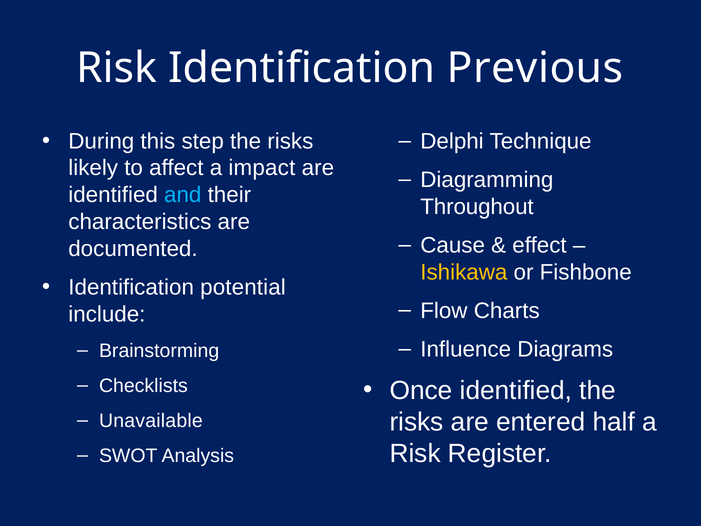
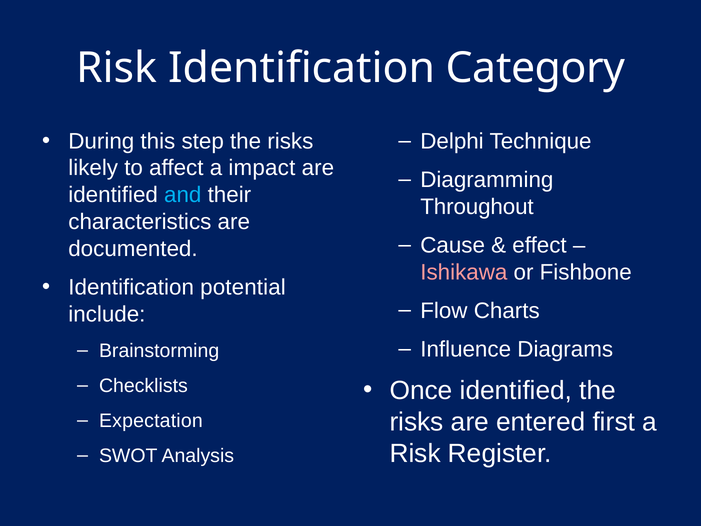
Previous: Previous -> Category
Ishikawa colour: yellow -> pink
half: half -> first
Unavailable: Unavailable -> Expectation
